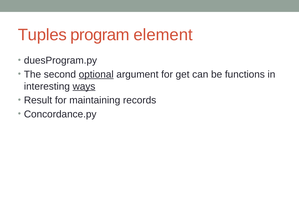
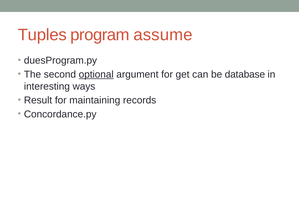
element: element -> assume
functions: functions -> database
ways underline: present -> none
